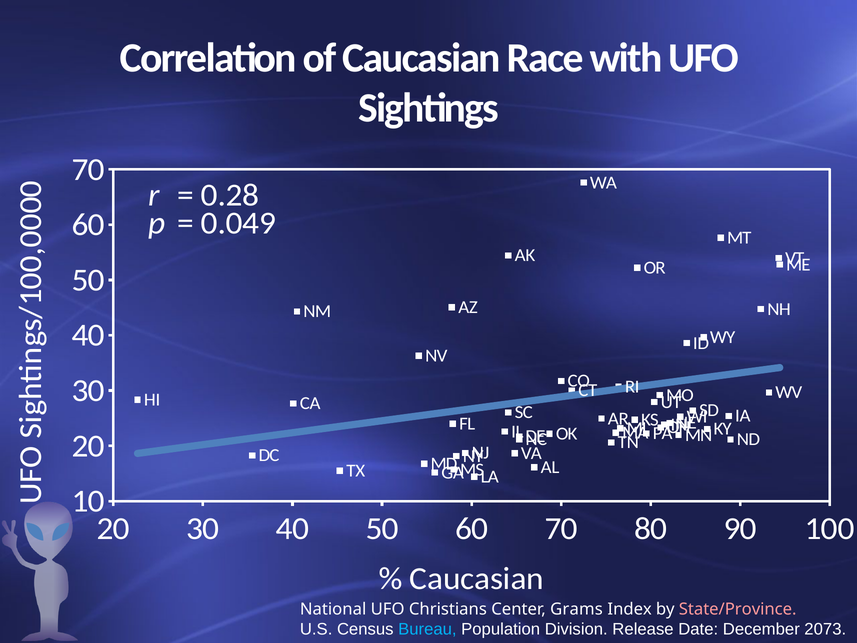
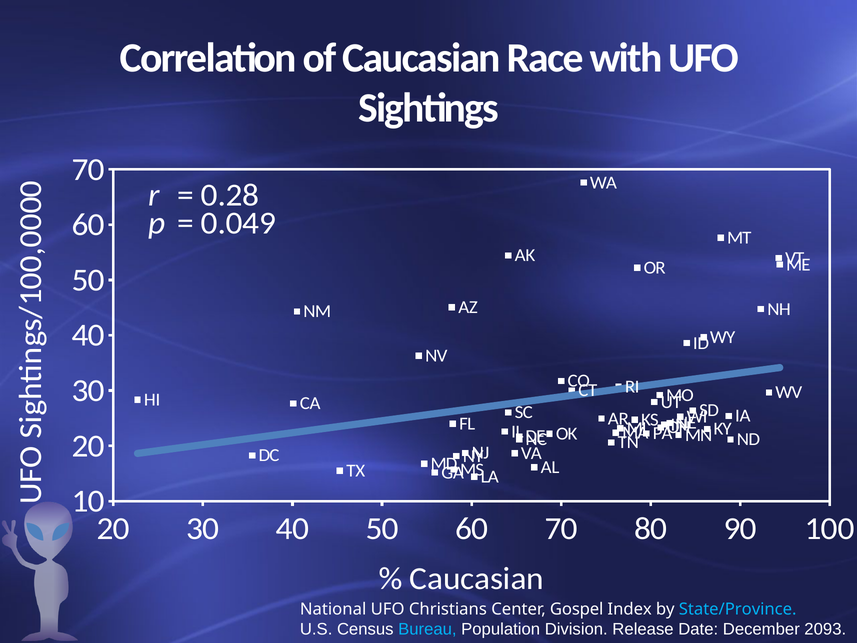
Grams: Grams -> Gospel
State/Province colour: pink -> light blue
2073: 2073 -> 2093
